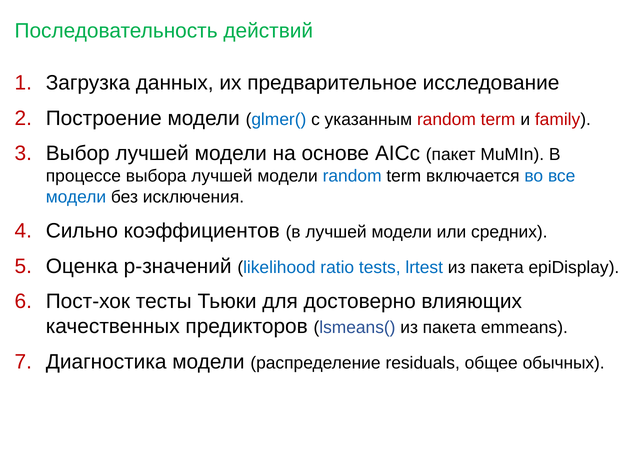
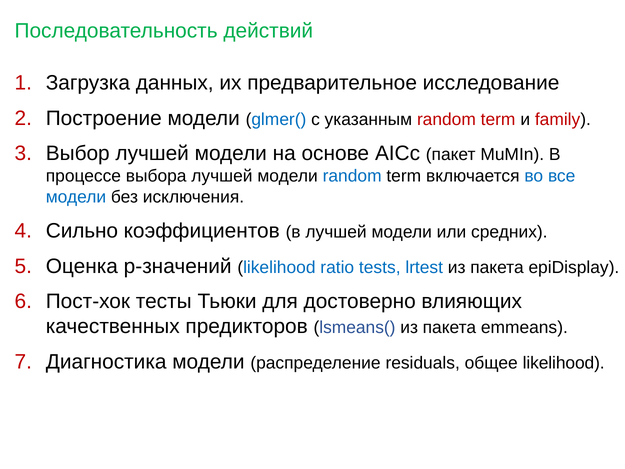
общее обычных: обычных -> likelihood
